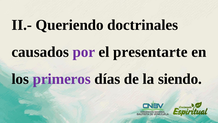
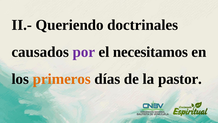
presentarte: presentarte -> necesitamos
primeros colour: purple -> orange
siendo: siendo -> pastor
